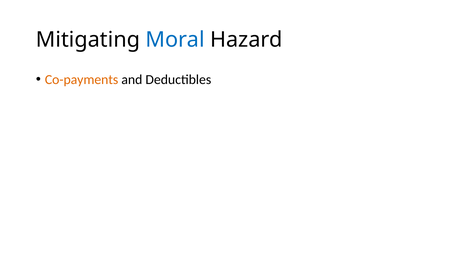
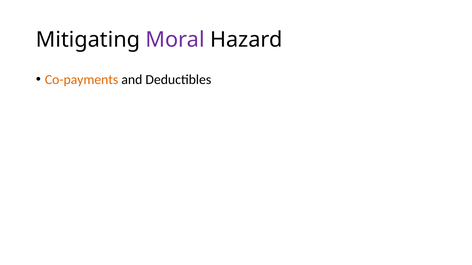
Moral colour: blue -> purple
